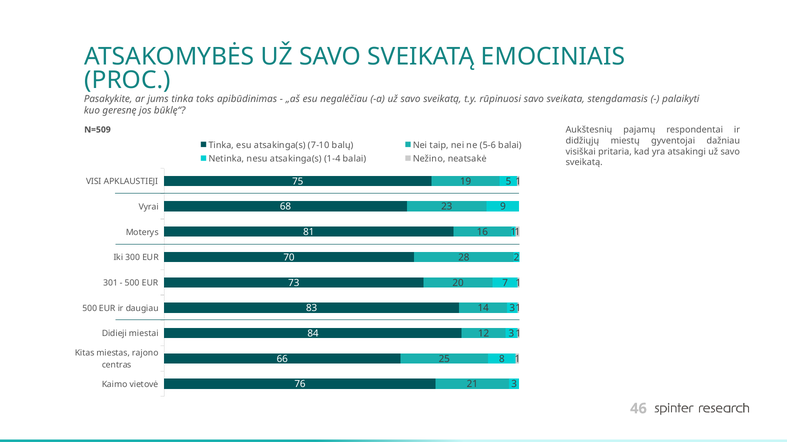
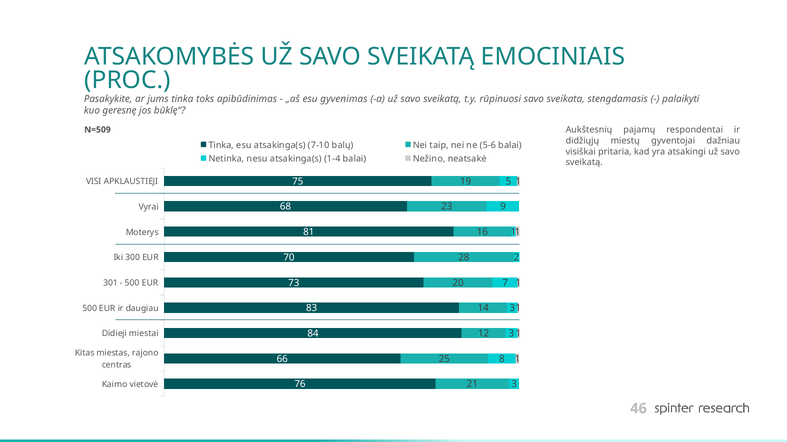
negalėčiau: negalėčiau -> gyvenimas
